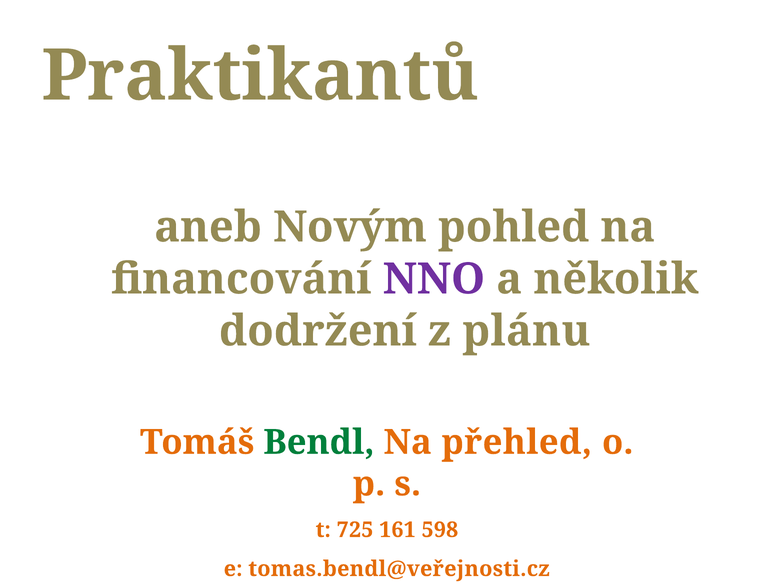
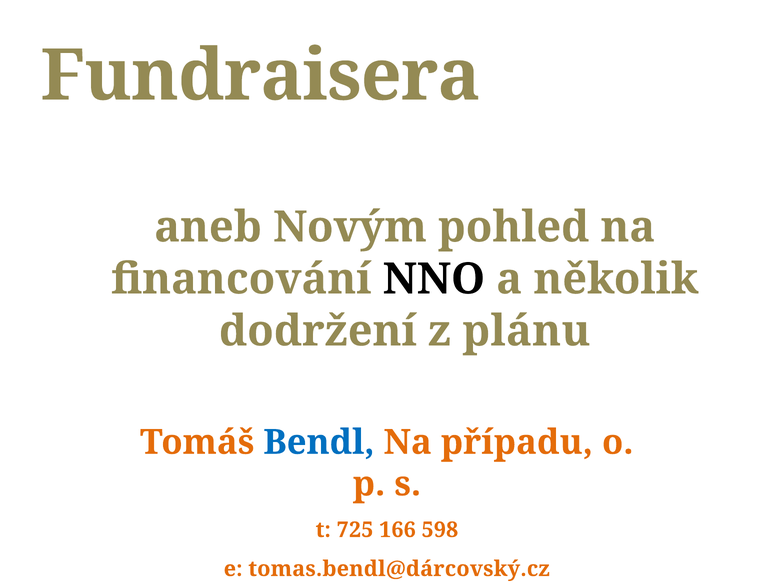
Praktikantů: Praktikantů -> Fundraisera
NNO colour: purple -> black
Bendl colour: green -> blue
přehled: přehled -> případu
161: 161 -> 166
tomas.bendl@veřejnosti.cz: tomas.bendl@veřejnosti.cz -> tomas.bendl@dárcovský.cz
